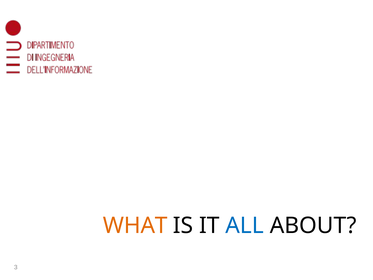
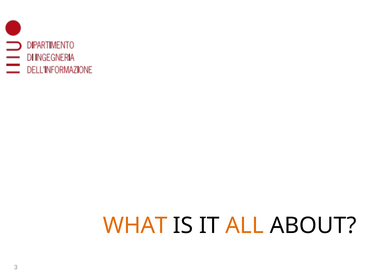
ALL colour: blue -> orange
